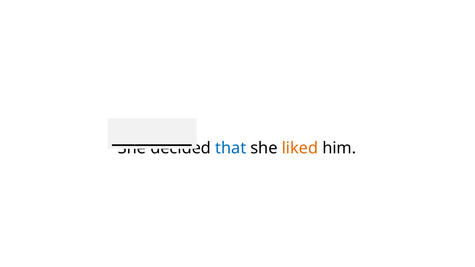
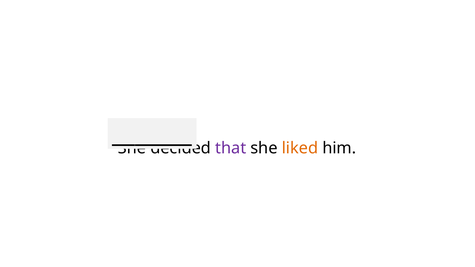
that colour: blue -> purple
